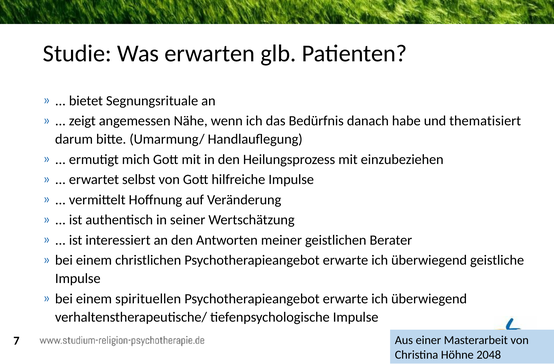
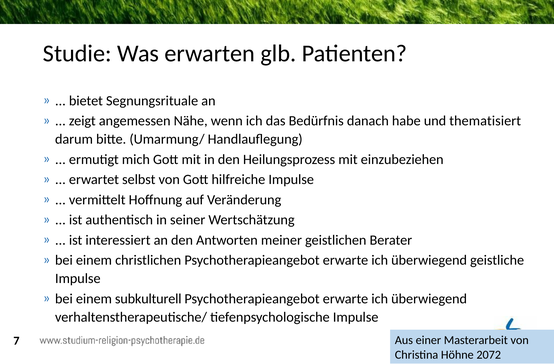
spirituellen: spirituellen -> subkulturell
2048: 2048 -> 2072
